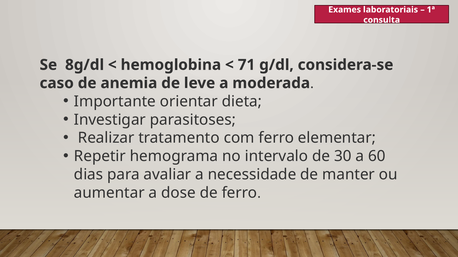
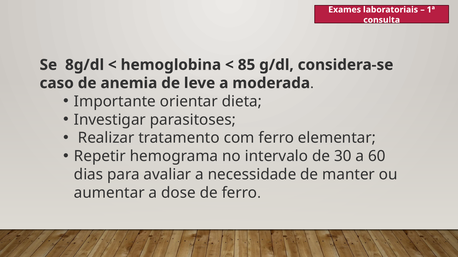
71: 71 -> 85
